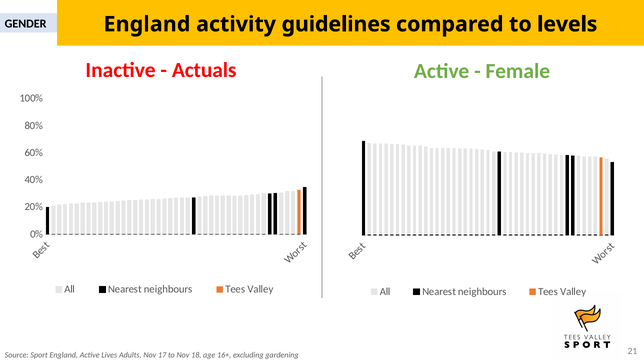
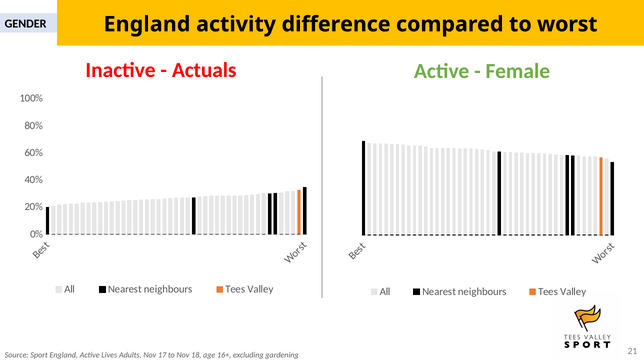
guidelines: guidelines -> difference
levels: levels -> worst
